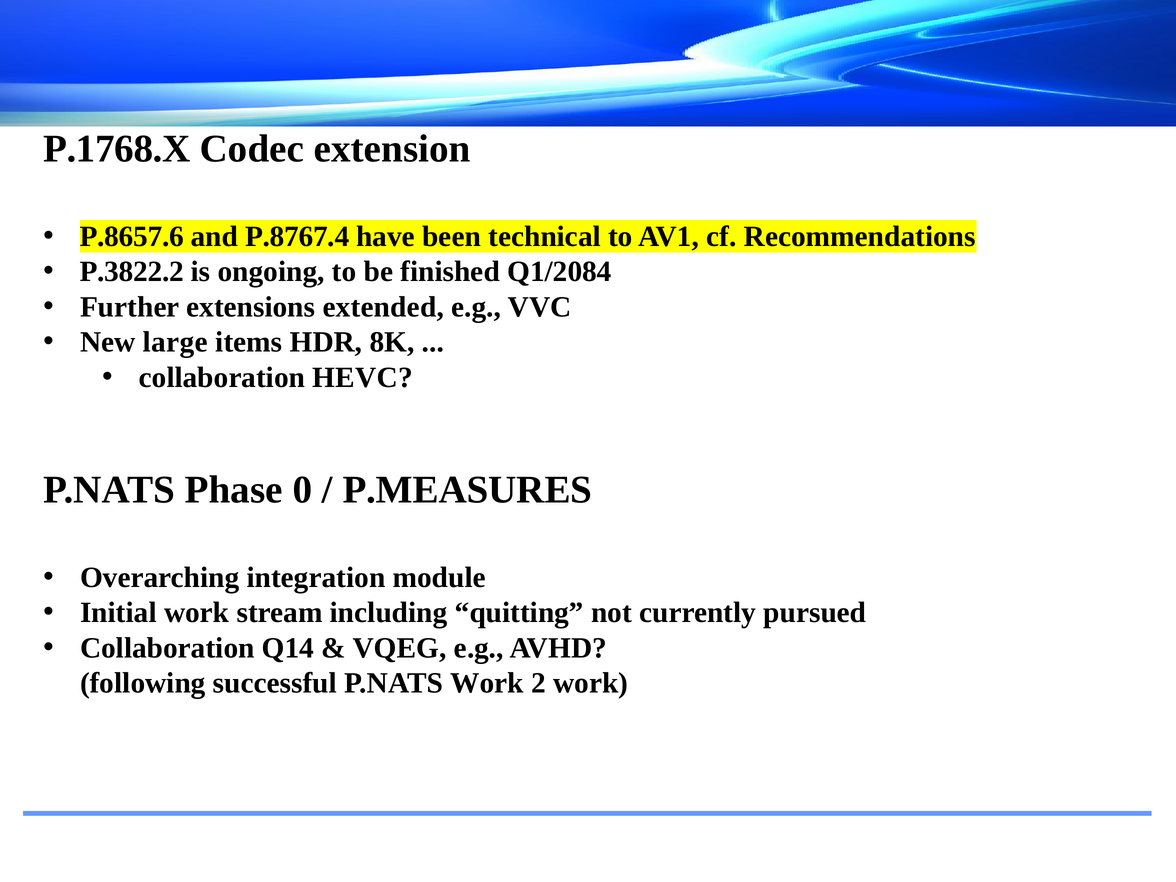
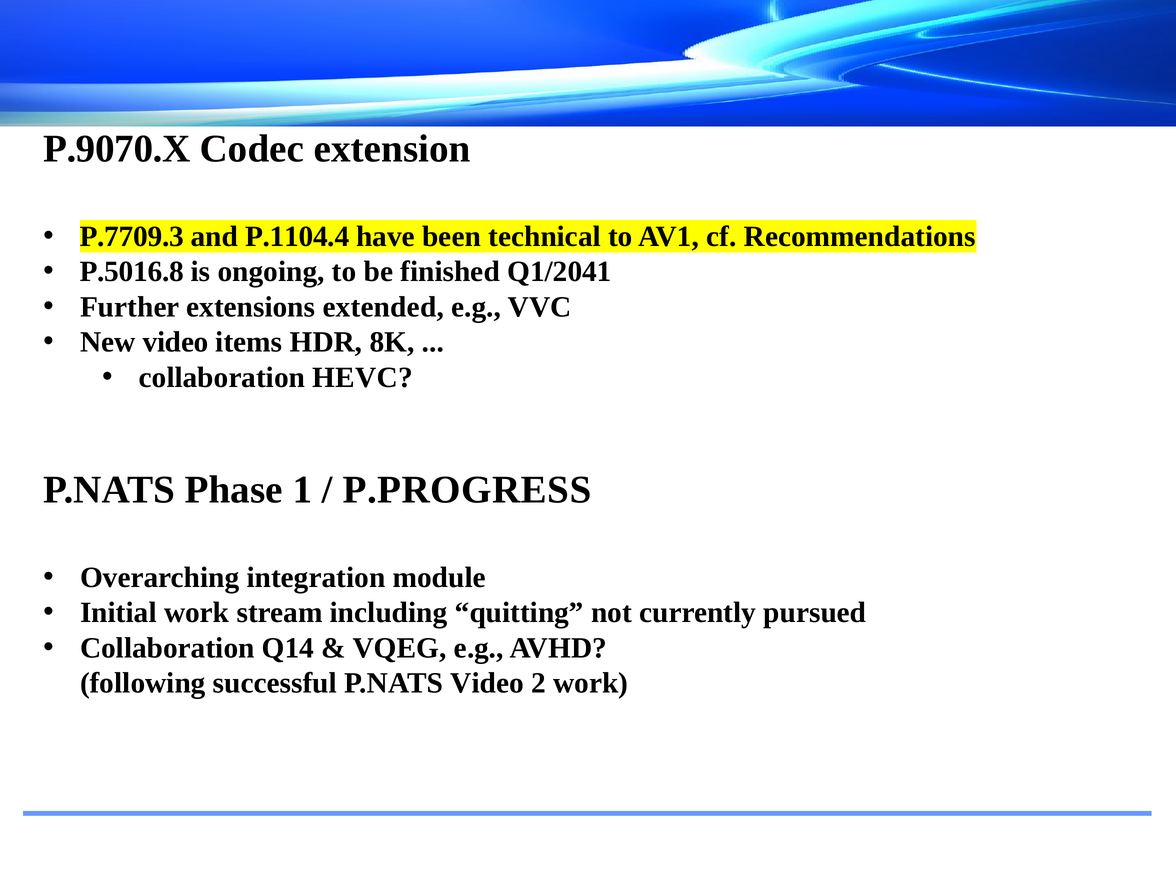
P.1768.X: P.1768.X -> P.9070.X
P.8657.6: P.8657.6 -> P.7709.3
P.8767.4: P.8767.4 -> P.1104.4
P.3822.2: P.3822.2 -> P.5016.8
Q1/2084: Q1/2084 -> Q1/2041
New large: large -> video
0: 0 -> 1
P.MEASURES: P.MEASURES -> P.PROGRESS
P.NATS Work: Work -> Video
